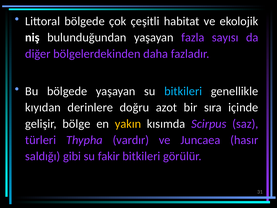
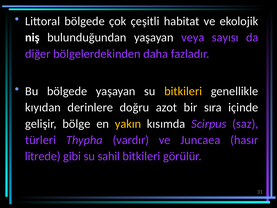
fazla: fazla -> veya
bitkileri at (183, 91) colour: light blue -> yellow
saldığı: saldığı -> litrede
fakir: fakir -> sahil
